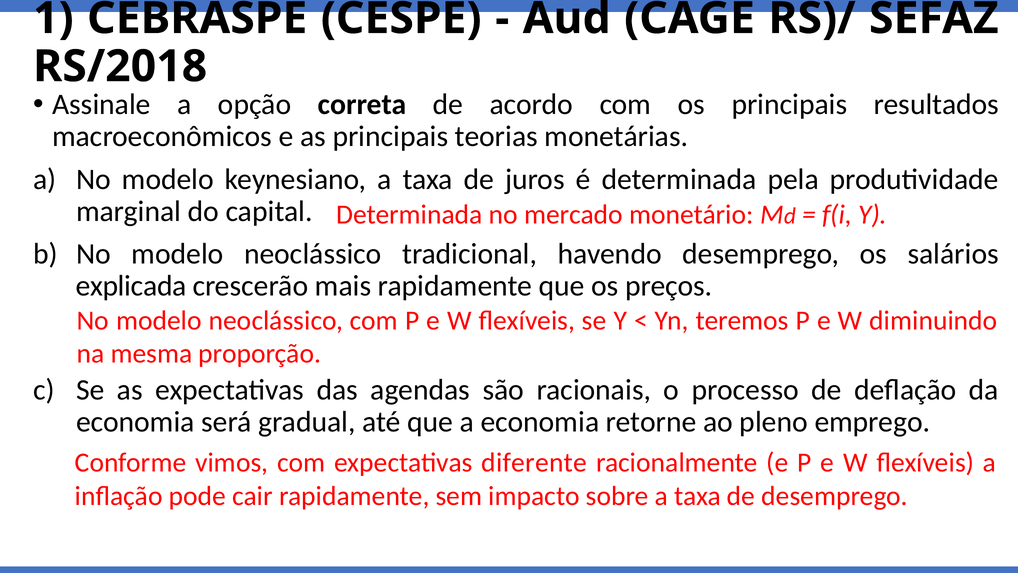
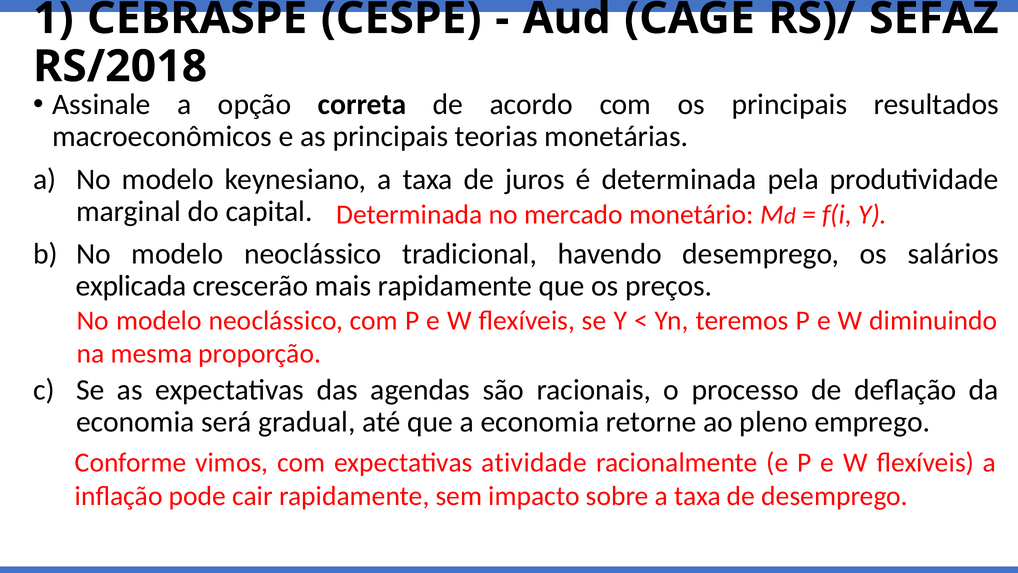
diferente: diferente -> atividade
